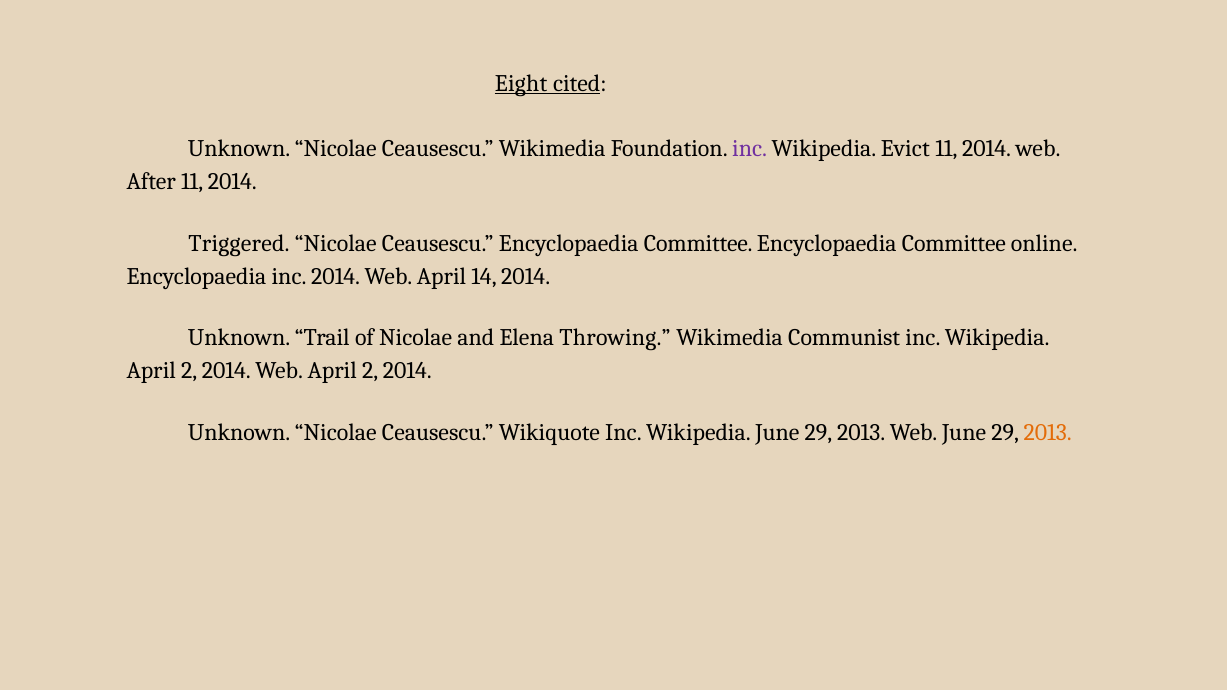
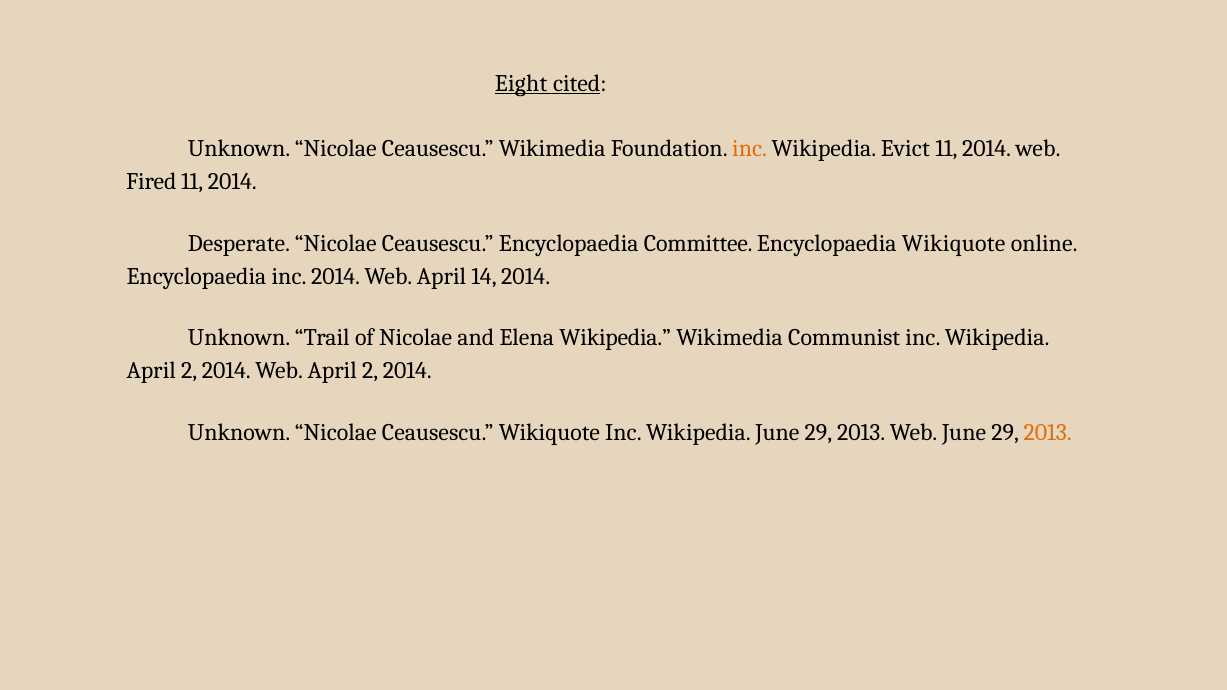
inc at (750, 149) colour: purple -> orange
After: After -> Fired
Triggered: Triggered -> Desperate
Committee at (954, 243): Committee -> Wikiquote
Elena Throwing: Throwing -> Wikipedia
